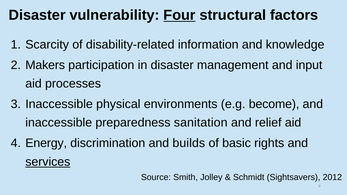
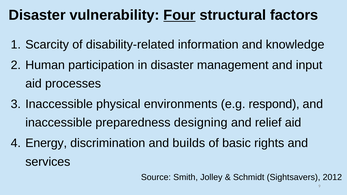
Makers: Makers -> Human
become: become -> respond
sanitation: sanitation -> designing
services underline: present -> none
